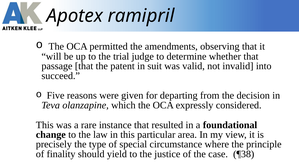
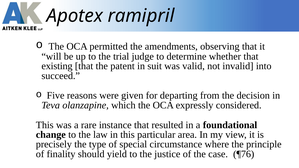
passage: passage -> existing
¶38: ¶38 -> ¶76
